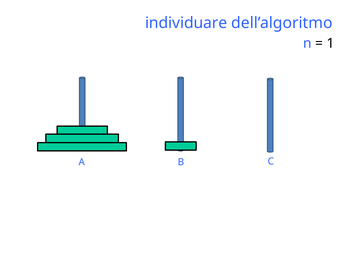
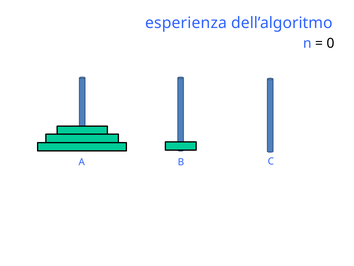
individuare: individuare -> esperienza
1: 1 -> 0
